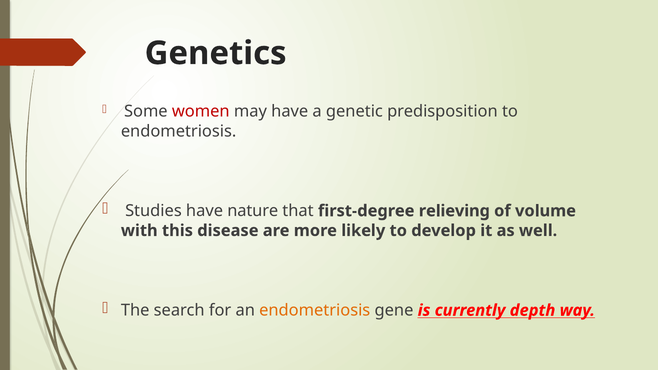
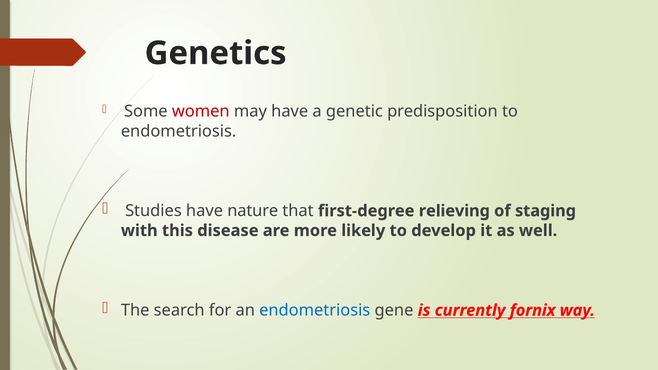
volume: volume -> staging
endometriosis at (315, 310) colour: orange -> blue
depth: depth -> fornix
